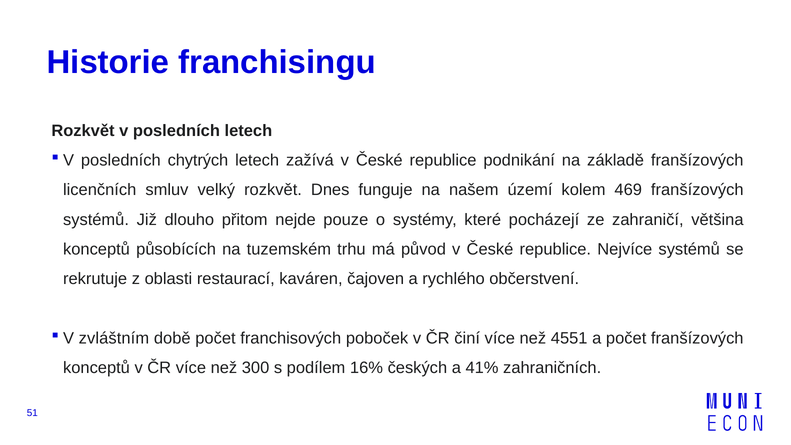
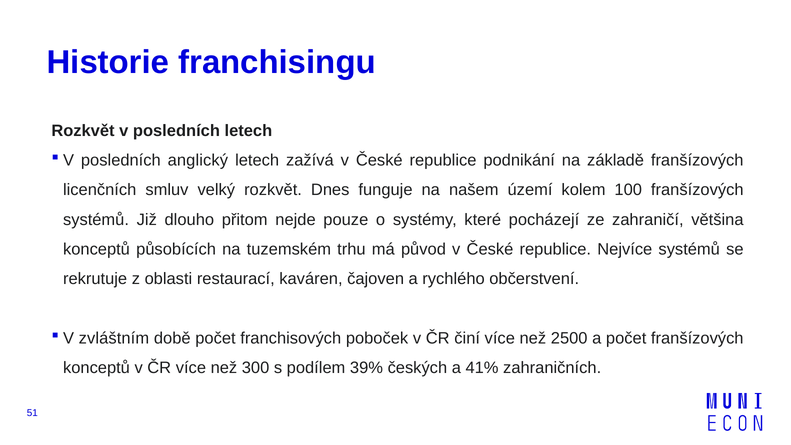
chytrých: chytrých -> anglický
469: 469 -> 100
4551: 4551 -> 2500
16%: 16% -> 39%
